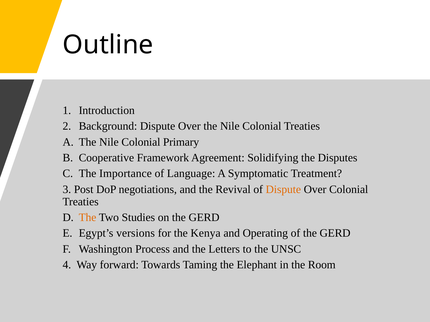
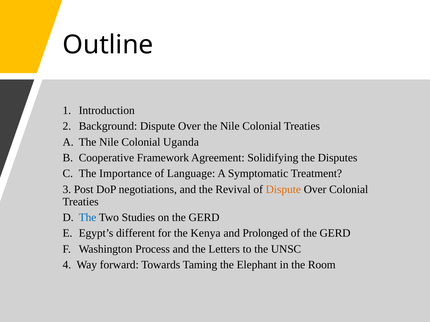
Primary: Primary -> Uganda
The at (88, 218) colour: orange -> blue
versions: versions -> different
Operating: Operating -> Prolonged
